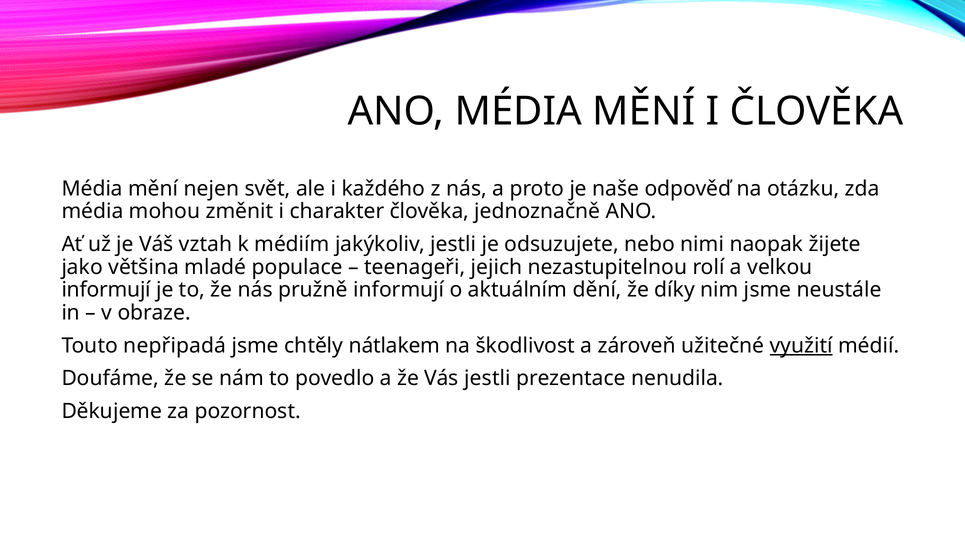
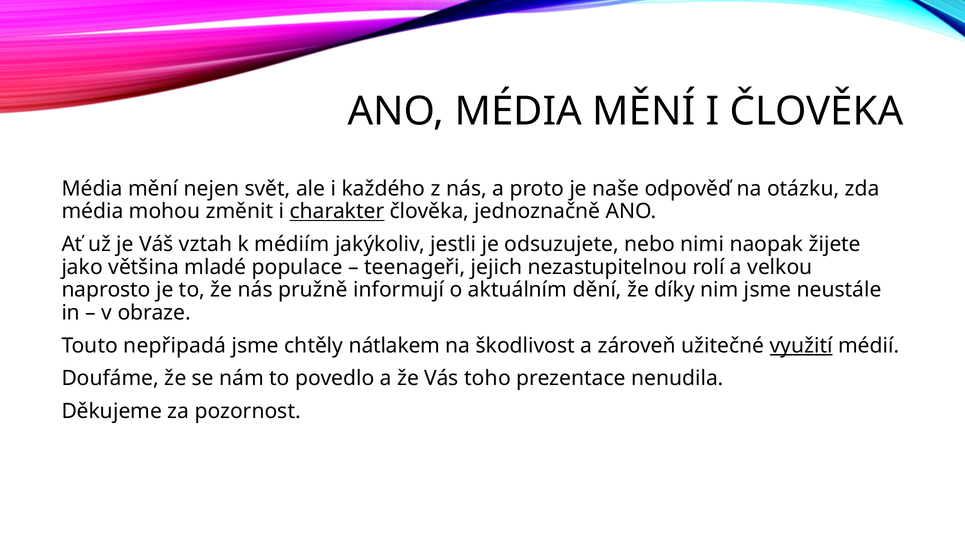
charakter underline: none -> present
informují at (106, 290): informují -> naprosto
Vás jestli: jestli -> toho
